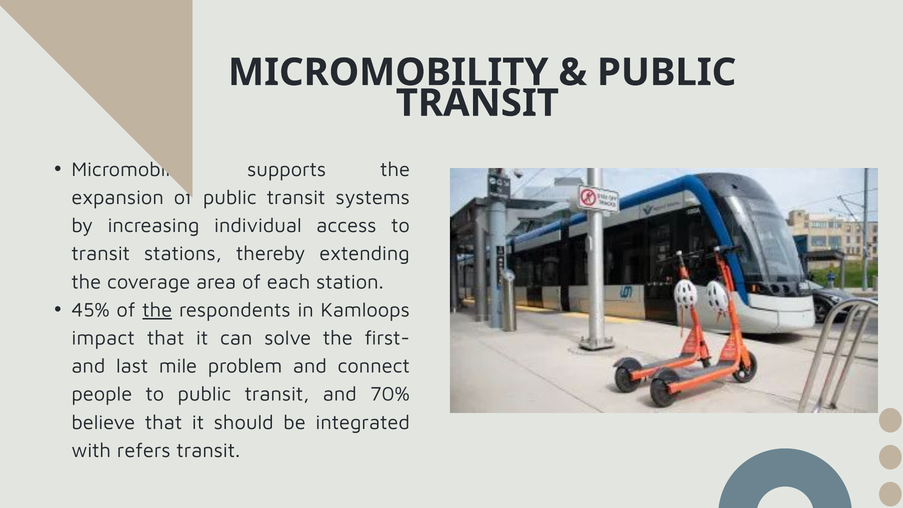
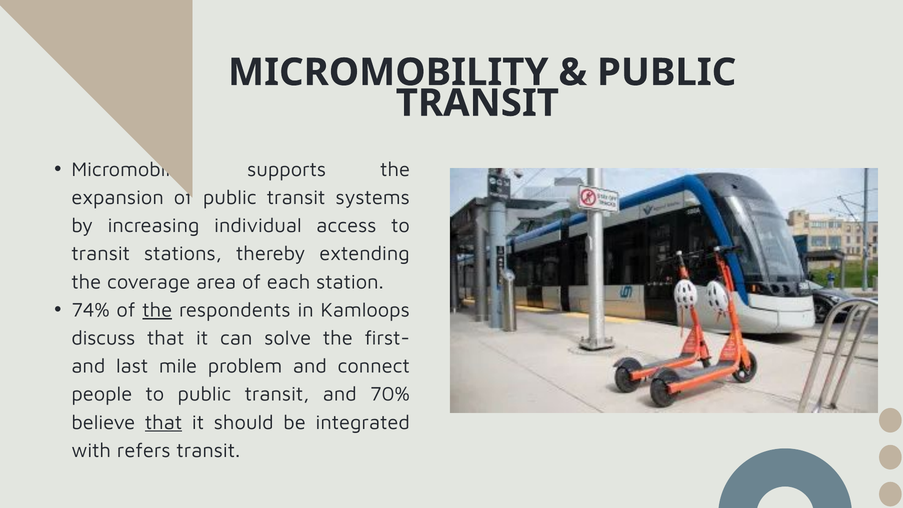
45%: 45% -> 74%
impact: impact -> discuss
that at (164, 422) underline: none -> present
